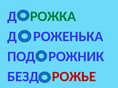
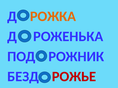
РОЖКА colour: green -> orange
